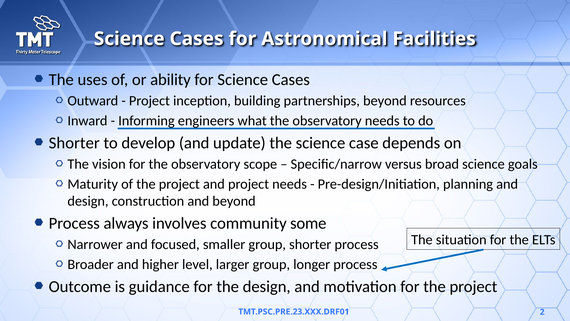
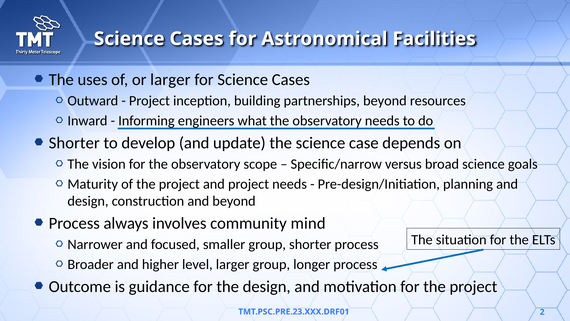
or ability: ability -> larger
some: some -> mind
